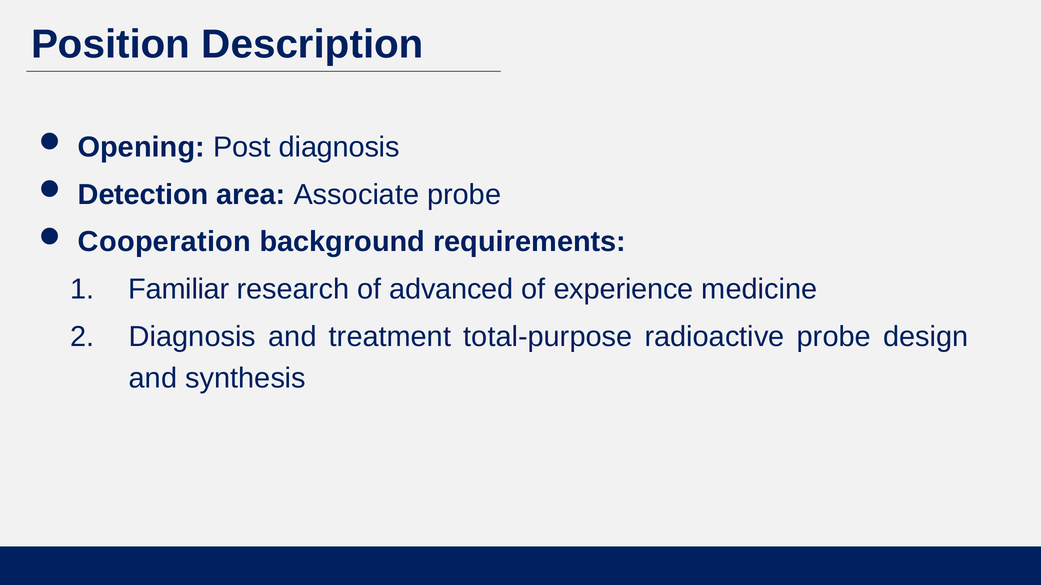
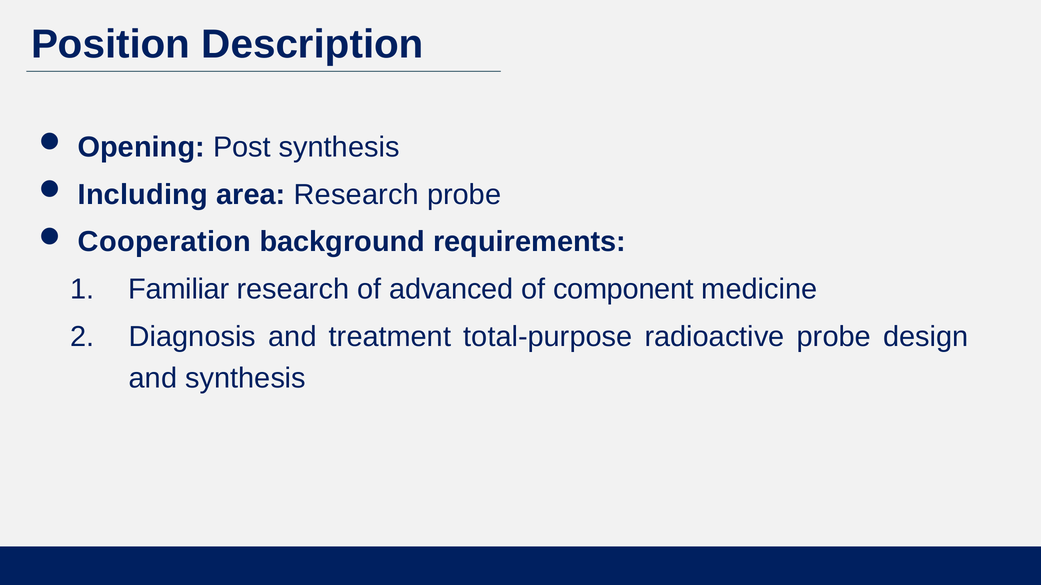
Post diagnosis: diagnosis -> synthesis
Detection: Detection -> Including
area Associate: Associate -> Research
experience: experience -> component
